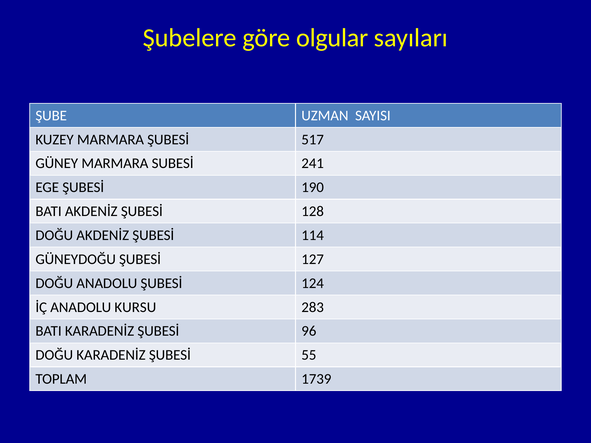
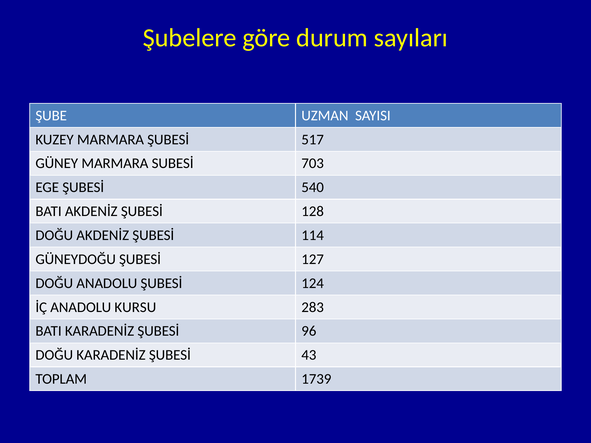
olgular: olgular -> durum
241: 241 -> 703
190: 190 -> 540
55: 55 -> 43
